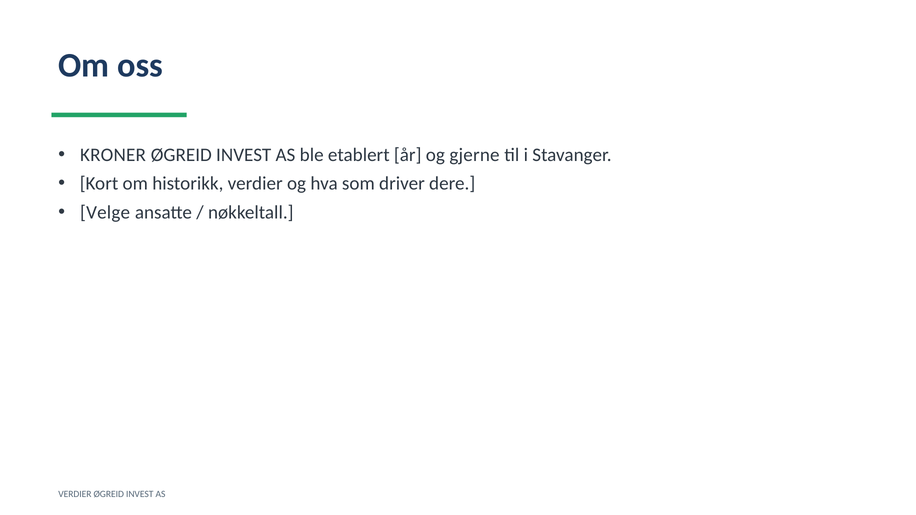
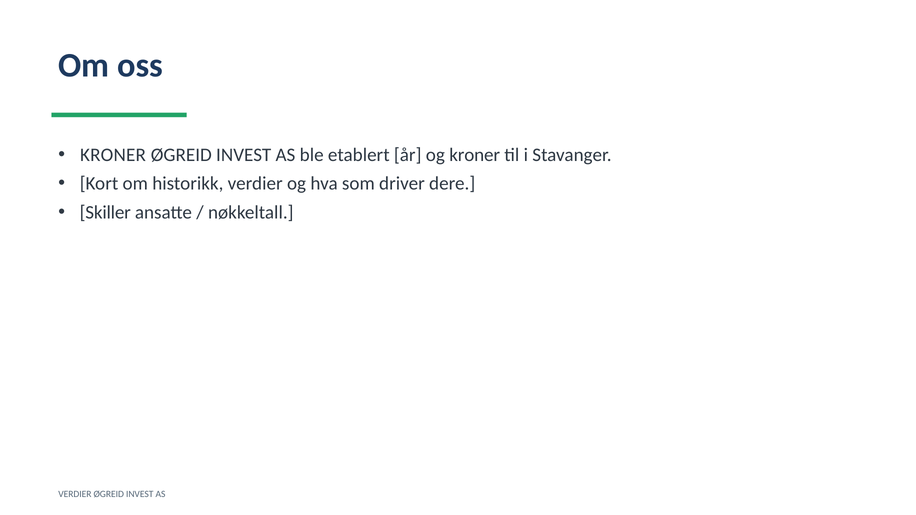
og gjerne: gjerne -> kroner
Velge: Velge -> Skiller
